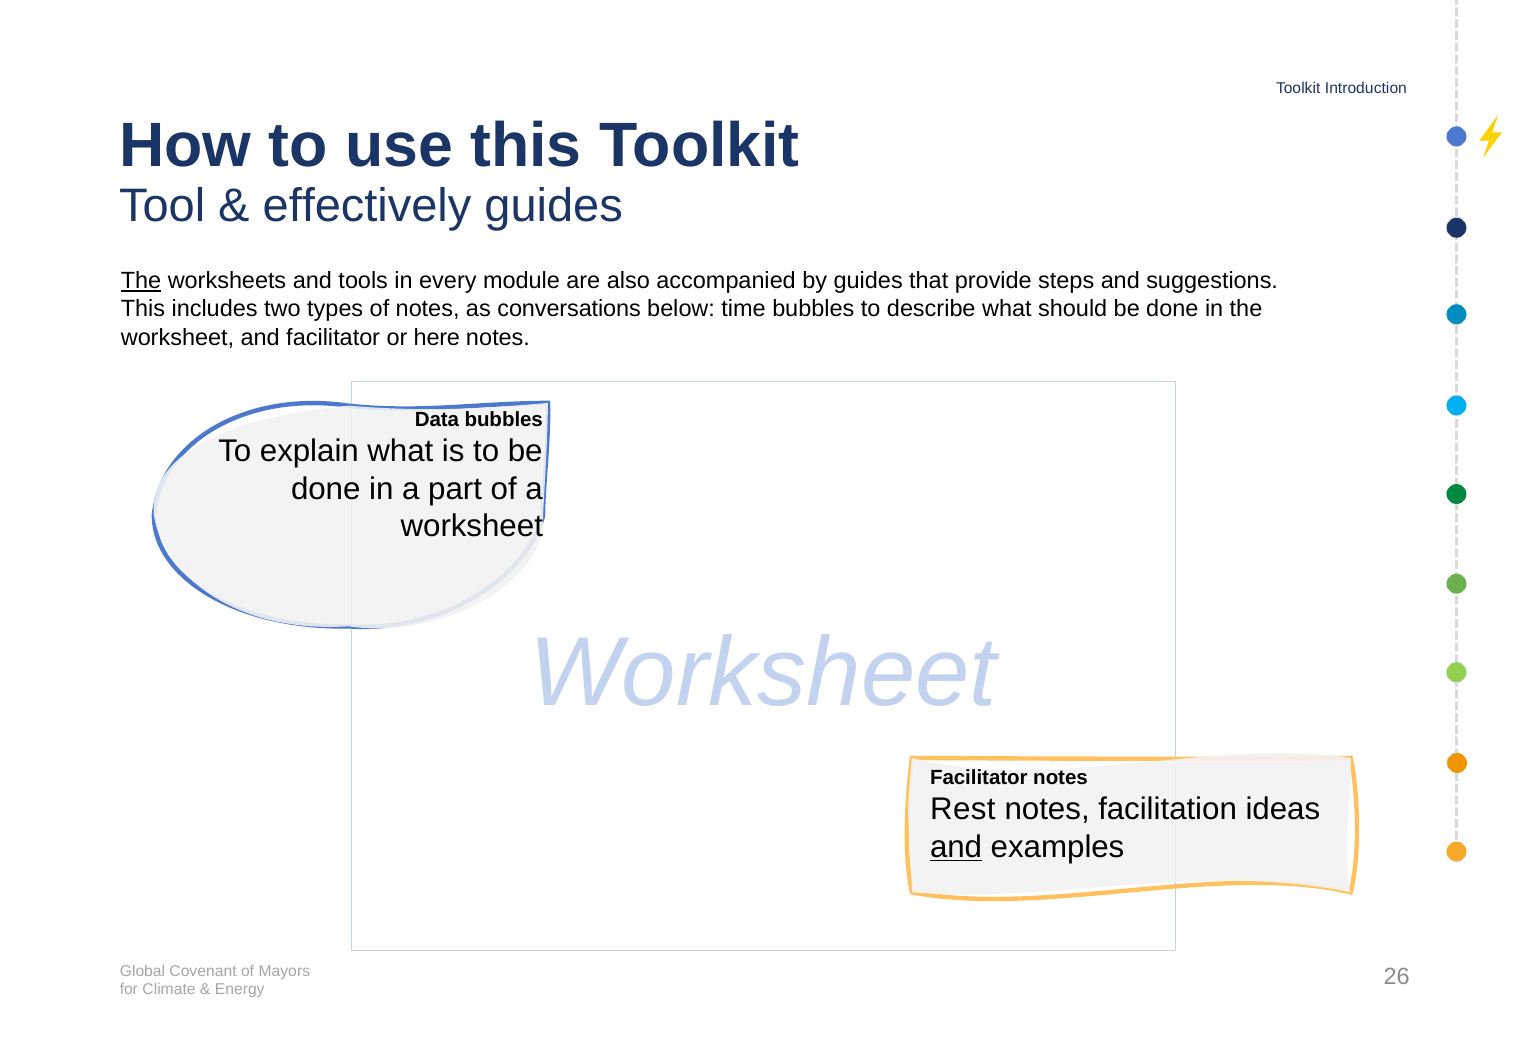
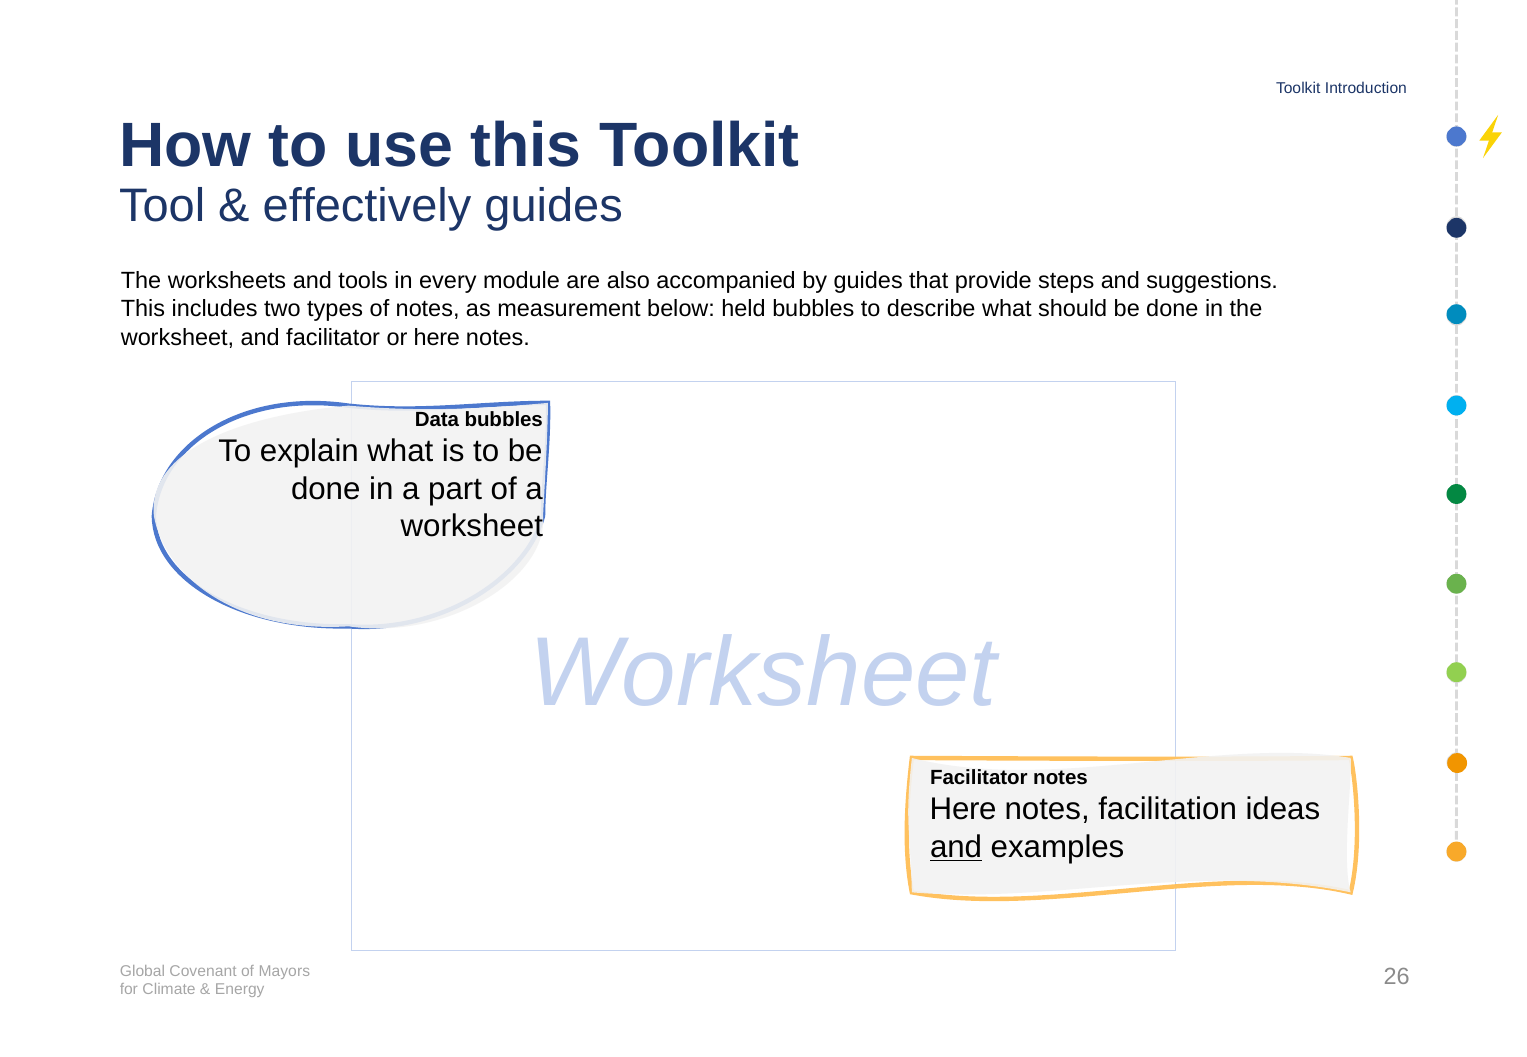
The at (141, 281) underline: present -> none
conversations: conversations -> measurement
time: time -> held
Rest at (963, 810): Rest -> Here
